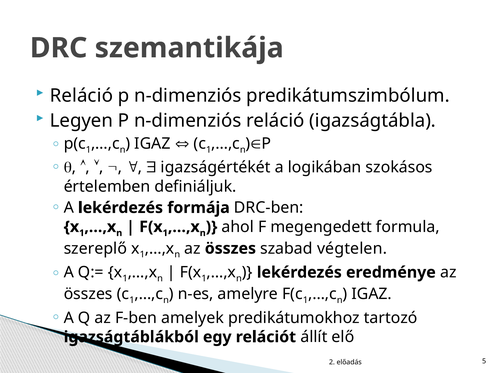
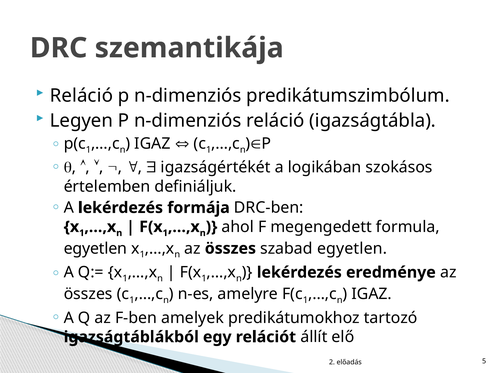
szereplő at (95, 249): szereplő -> egyetlen
szabad végtelen: végtelen -> egyetlen
